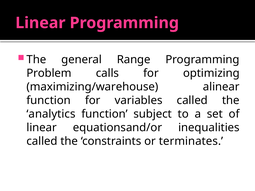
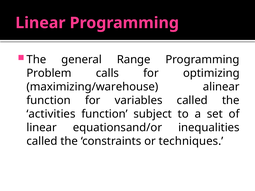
analytics: analytics -> activities
terminates: terminates -> techniques
